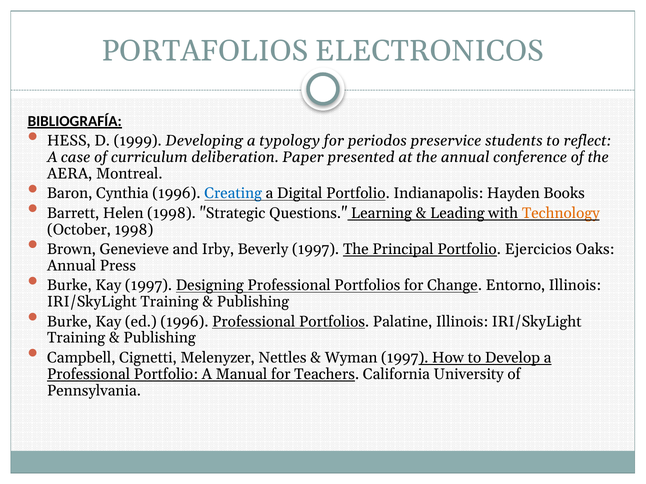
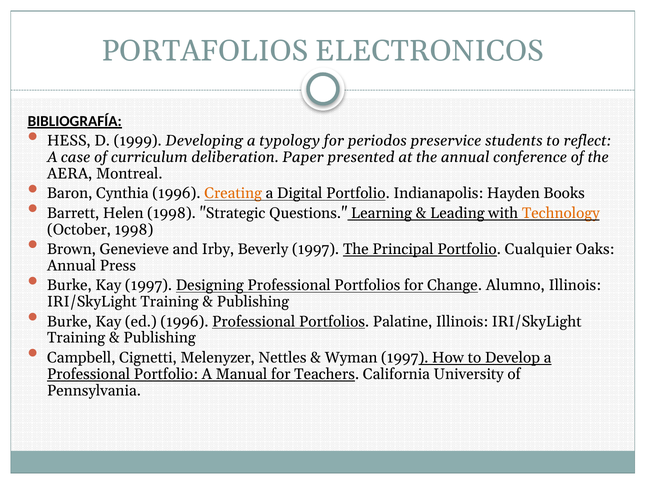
Creating colour: blue -> orange
Ejercicios: Ejercicios -> Cualquier
Entorno: Entorno -> Alumno
